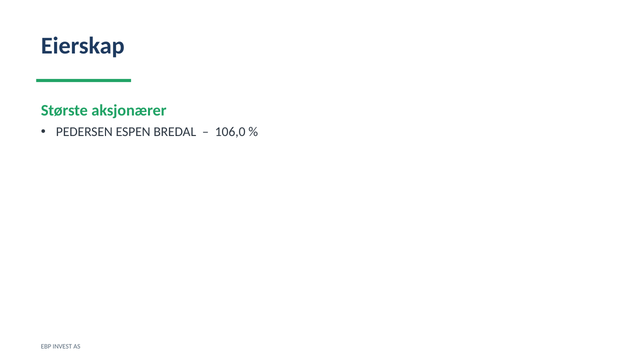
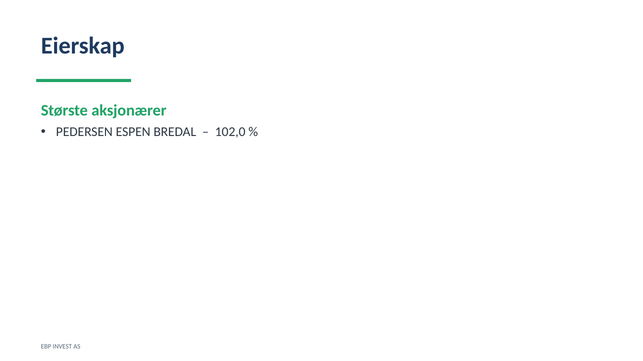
106,0: 106,0 -> 102,0
